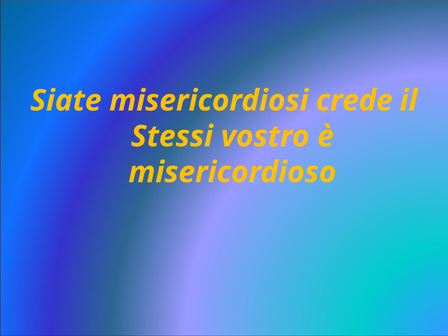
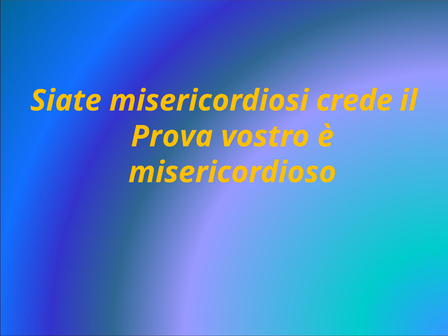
Stessi: Stessi -> Prova
